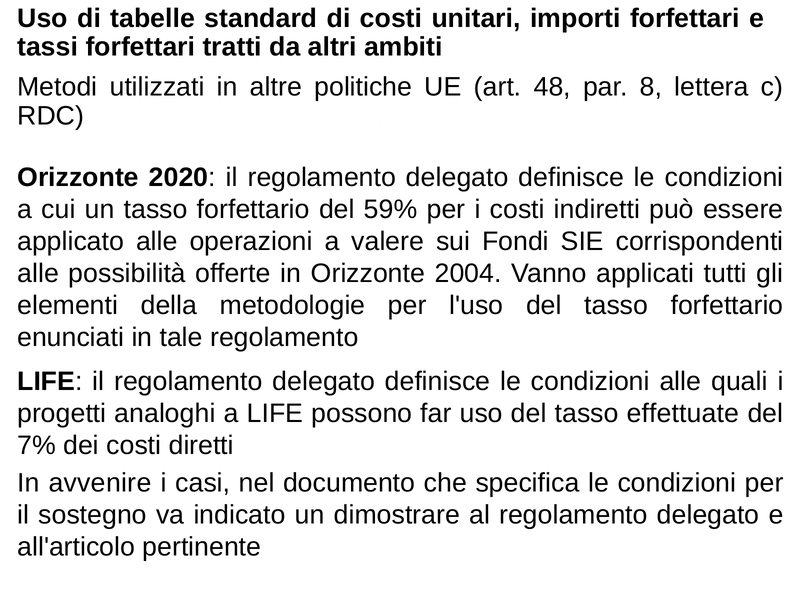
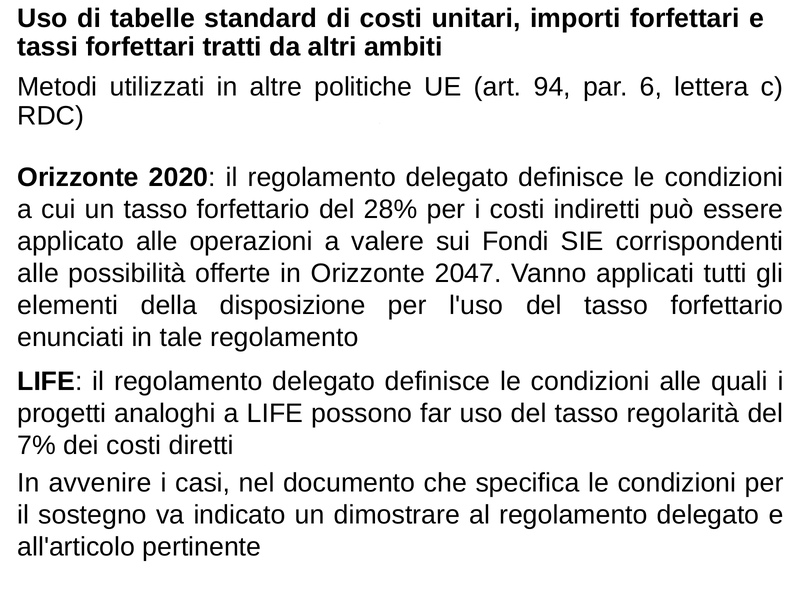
48: 48 -> 94
8: 8 -> 6
59%: 59% -> 28%
2004: 2004 -> 2047
metodologie: metodologie -> disposizione
effettuate: effettuate -> regolarità
